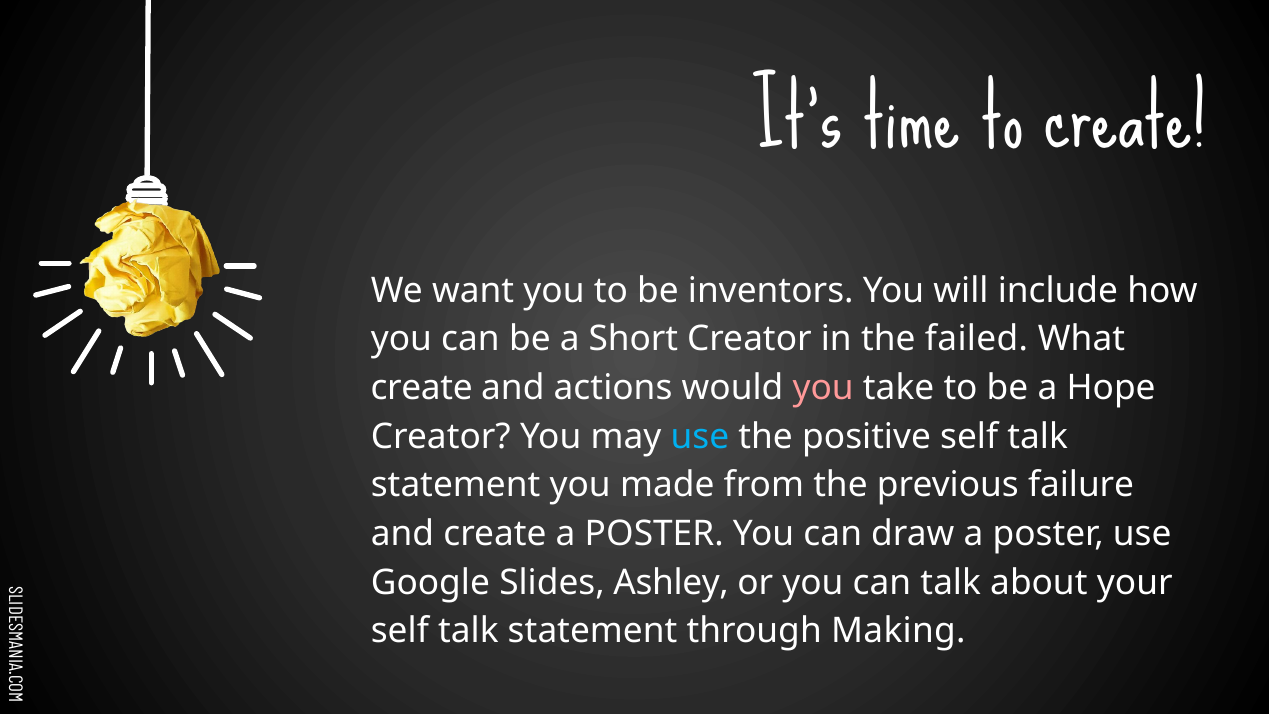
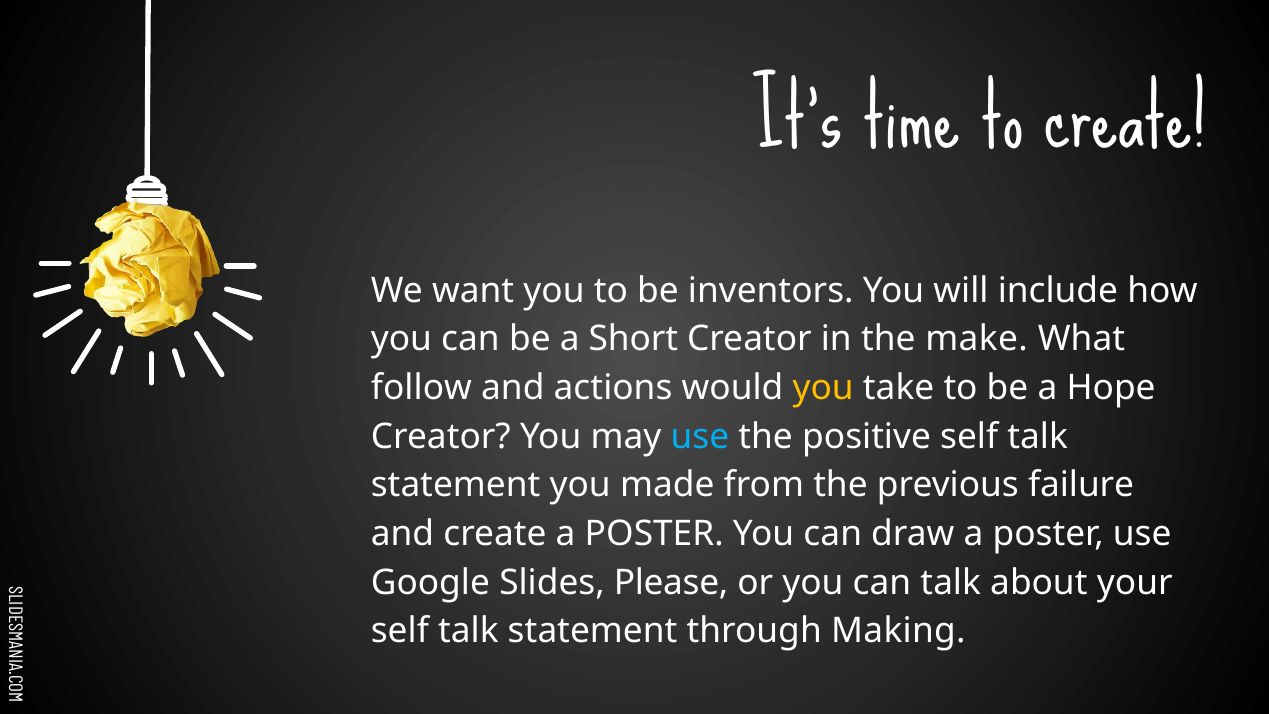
failed: failed -> make
create at (422, 388): create -> follow
you at (823, 388) colour: pink -> yellow
Ashley: Ashley -> Please
